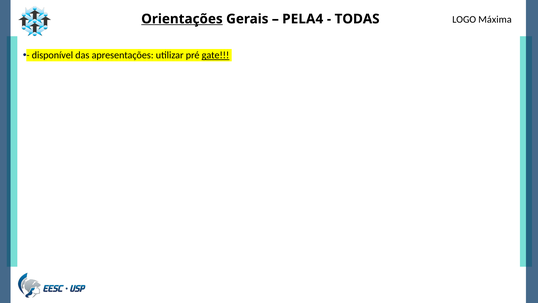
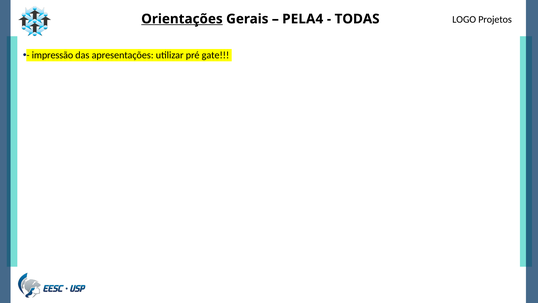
Máxima: Máxima -> Projetos
disponível: disponível -> impressão
gate underline: present -> none
